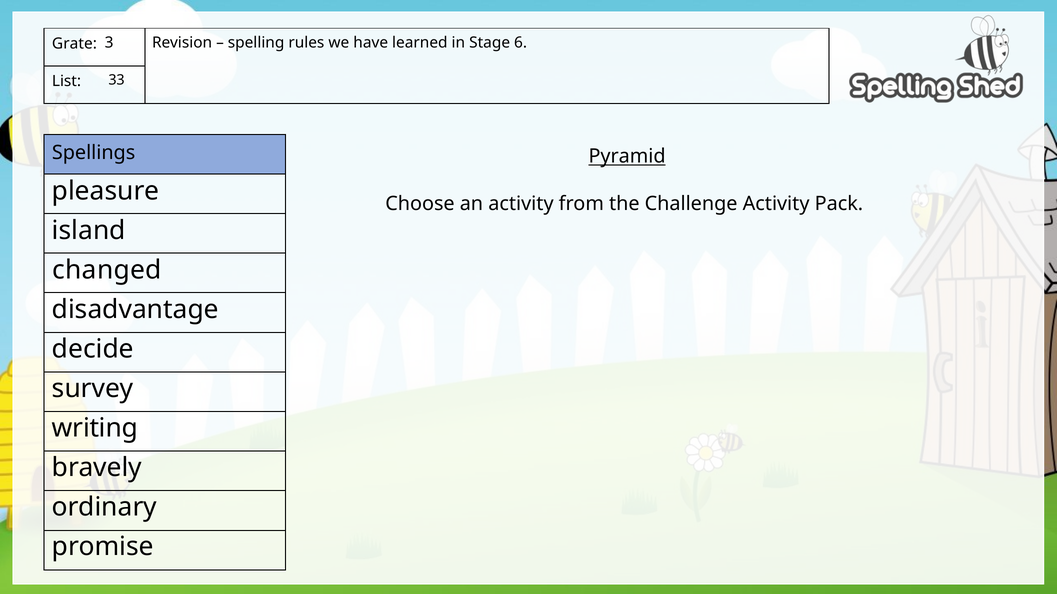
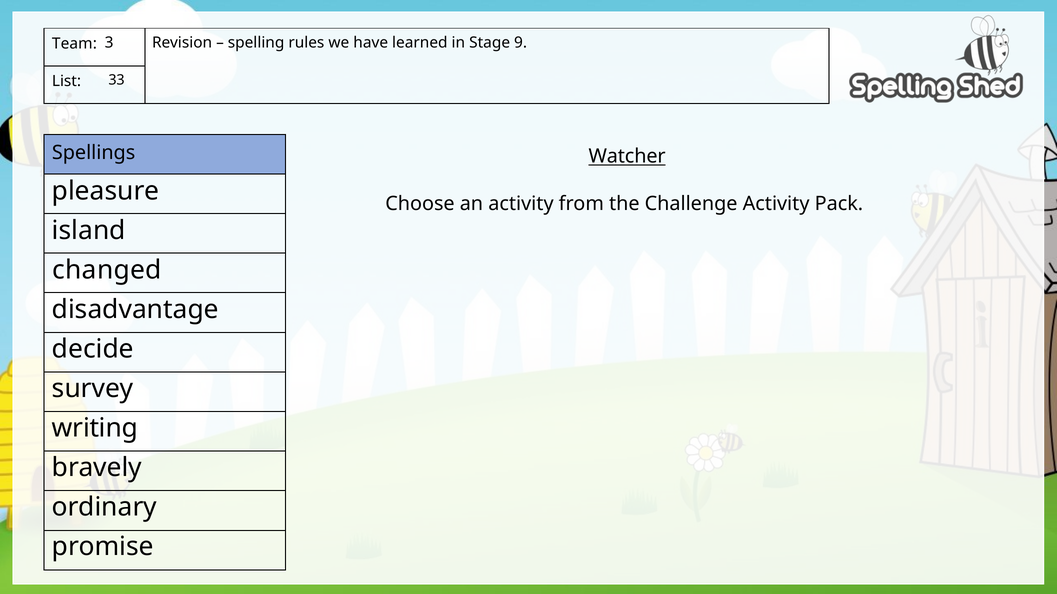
6: 6 -> 9
Grate: Grate -> Team
Pyramid: Pyramid -> Watcher
